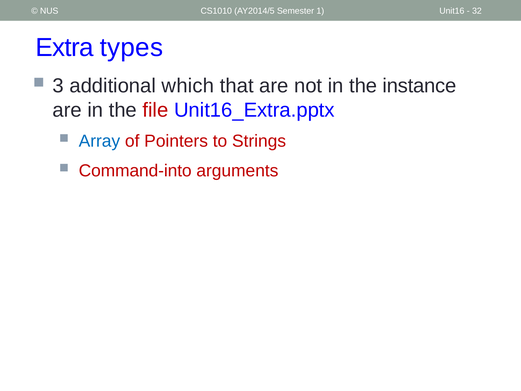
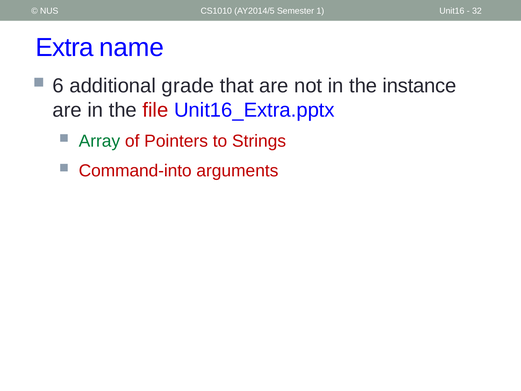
types: types -> name
3: 3 -> 6
which: which -> grade
Array colour: blue -> green
